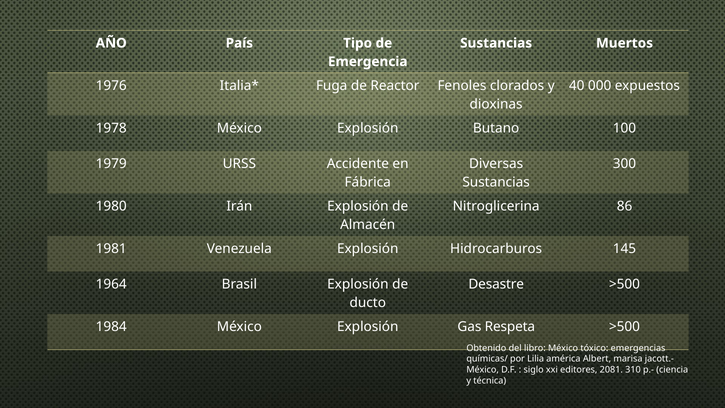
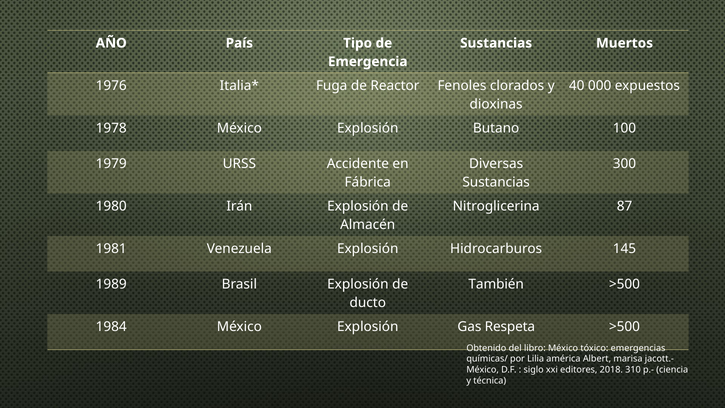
86: 86 -> 87
1964: 1964 -> 1989
Desastre: Desastre -> También
2081: 2081 -> 2018
